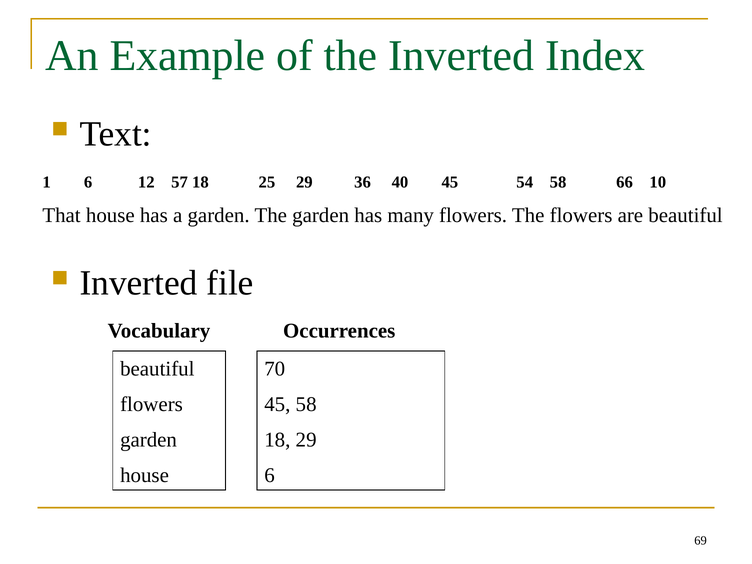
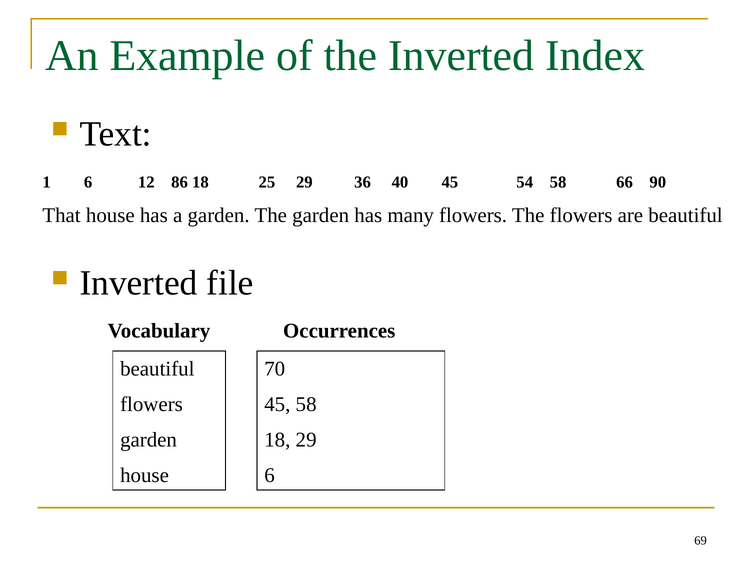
57: 57 -> 86
10: 10 -> 90
